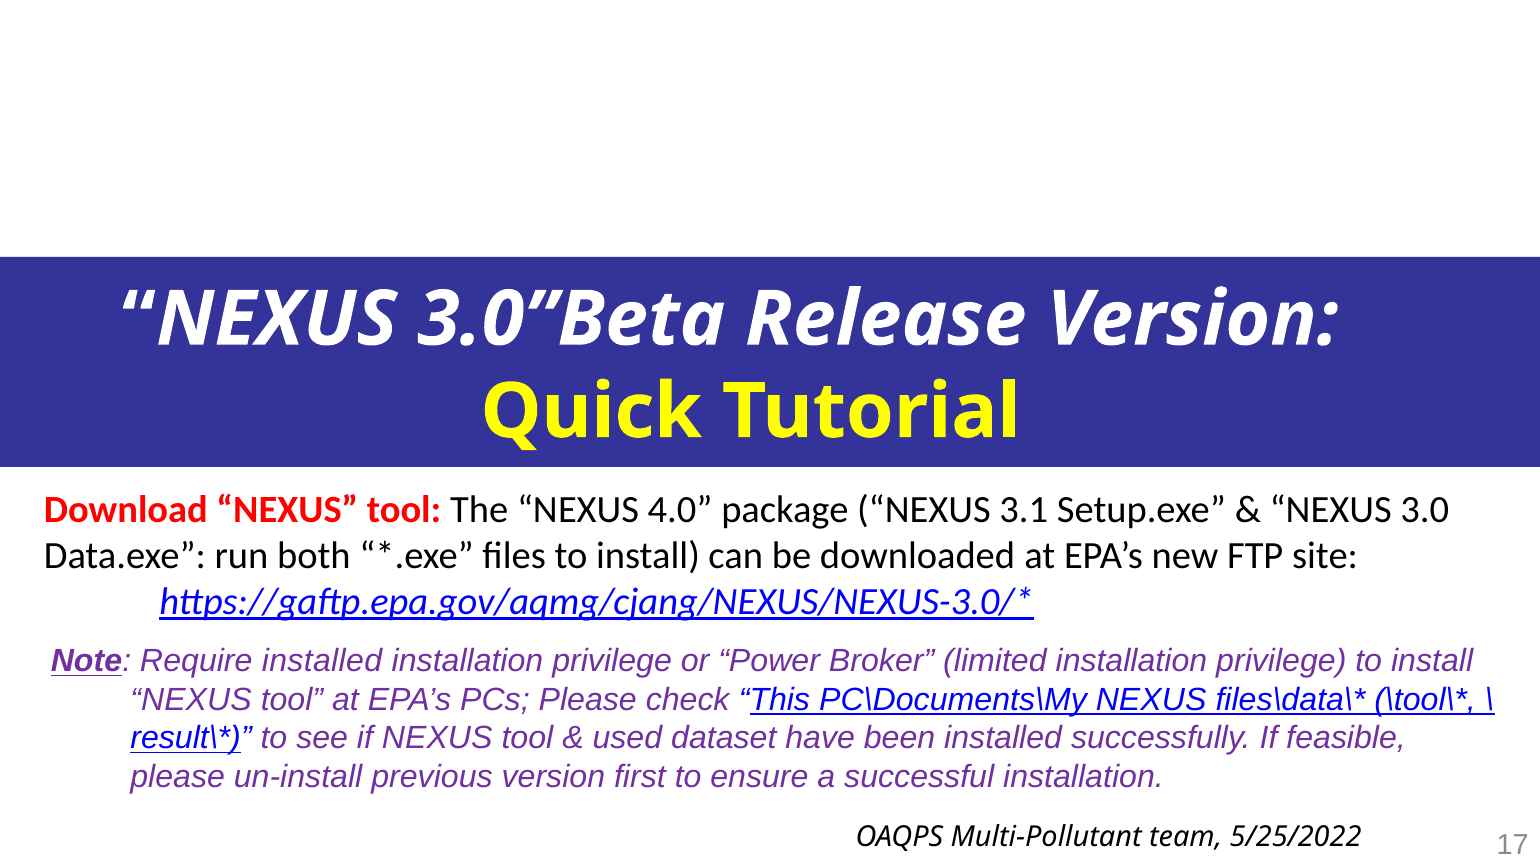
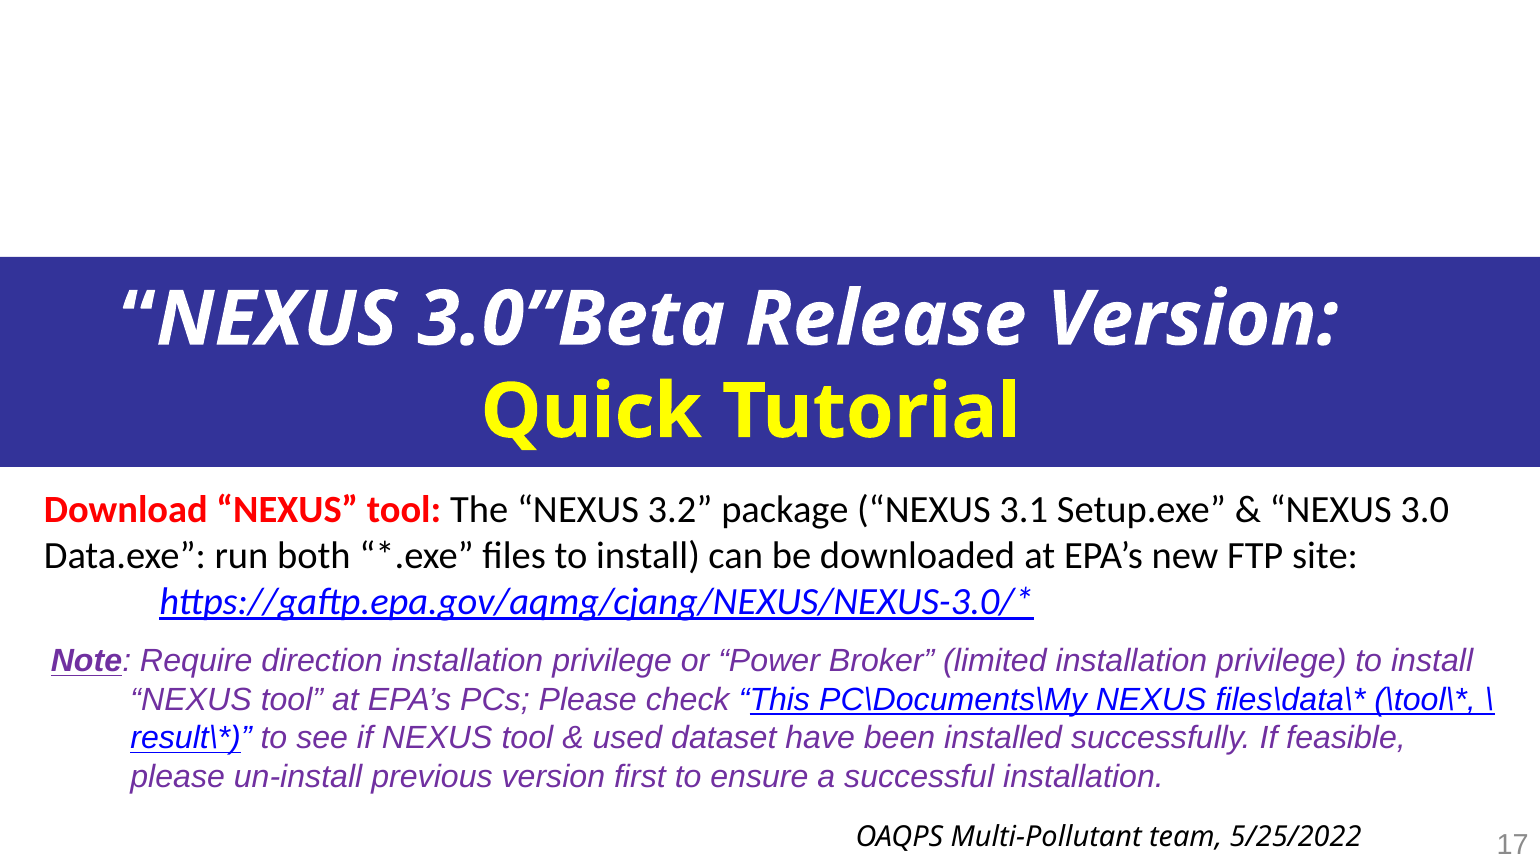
4.0: 4.0 -> 3.2
Require installed: installed -> direction
